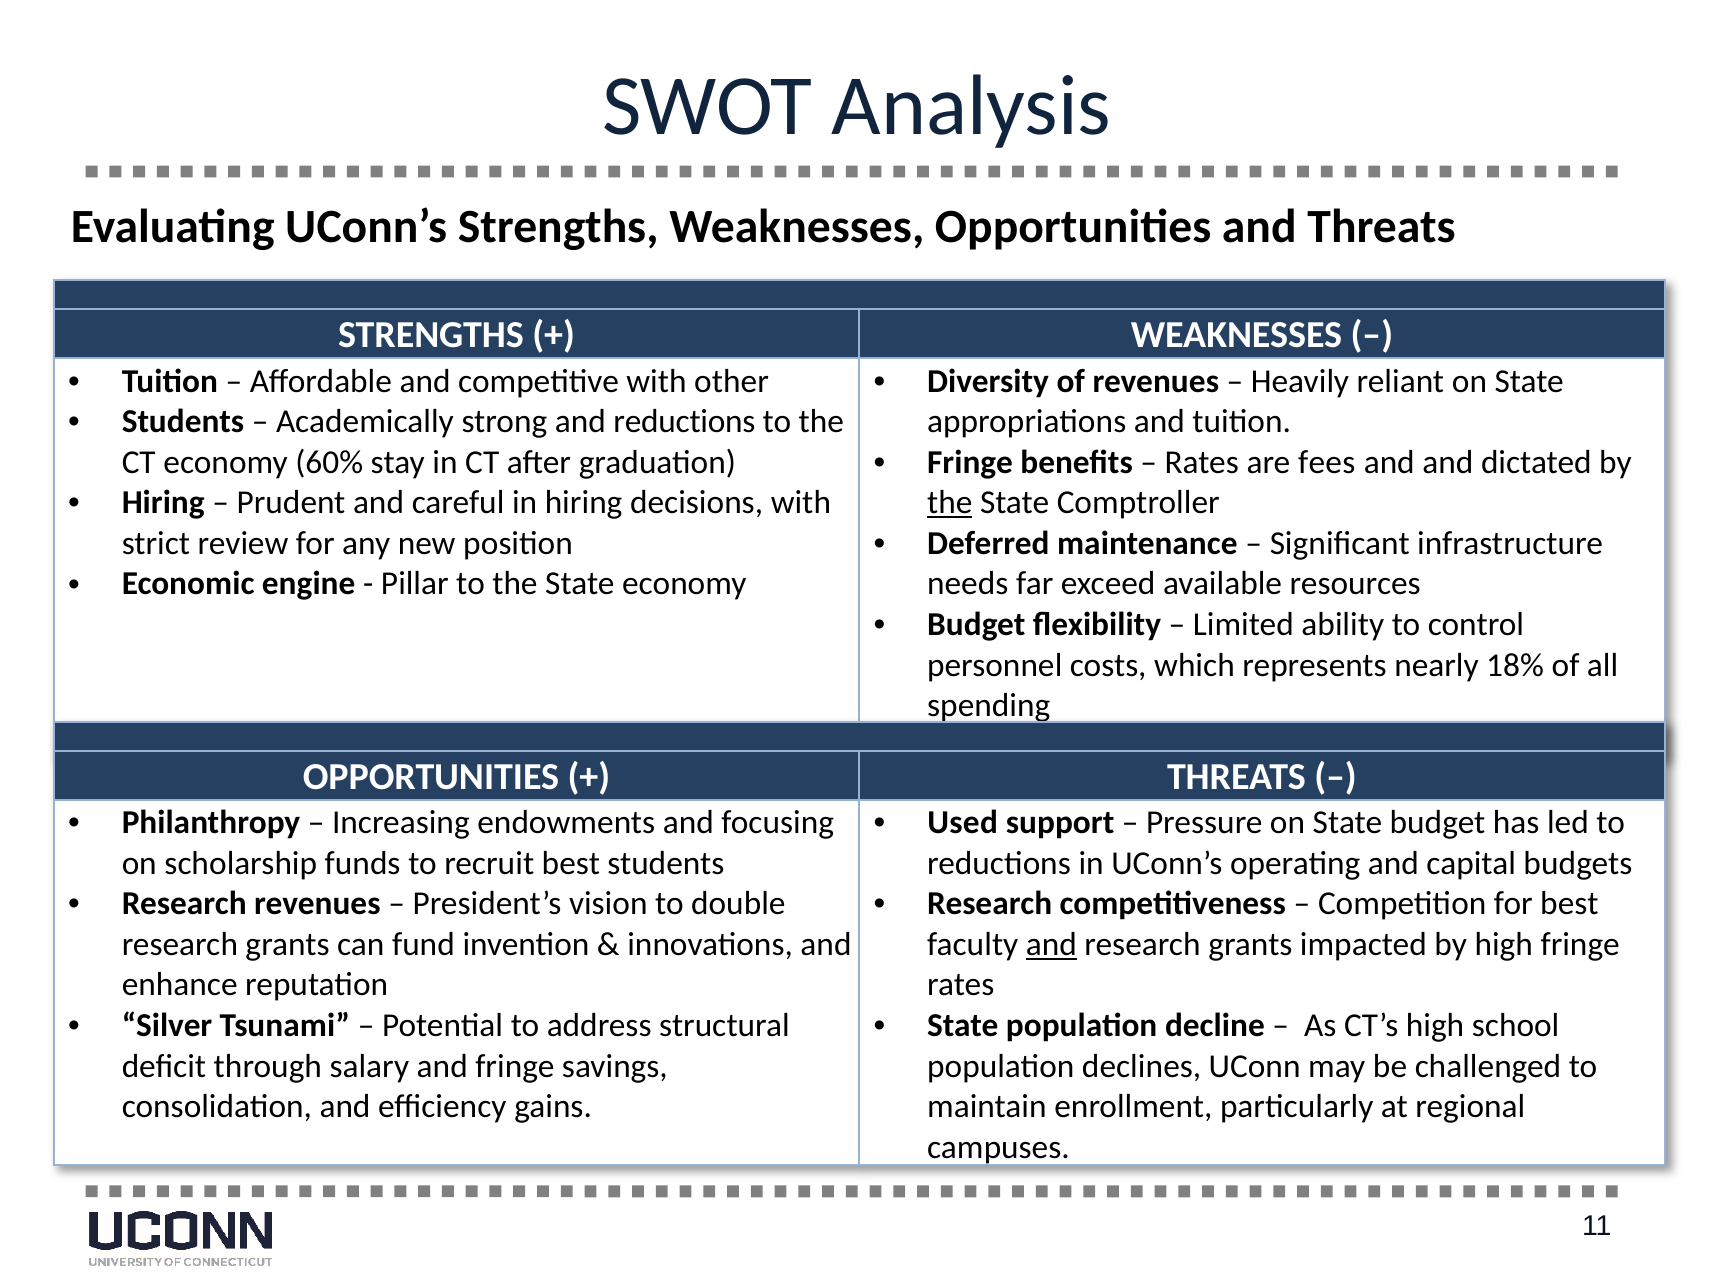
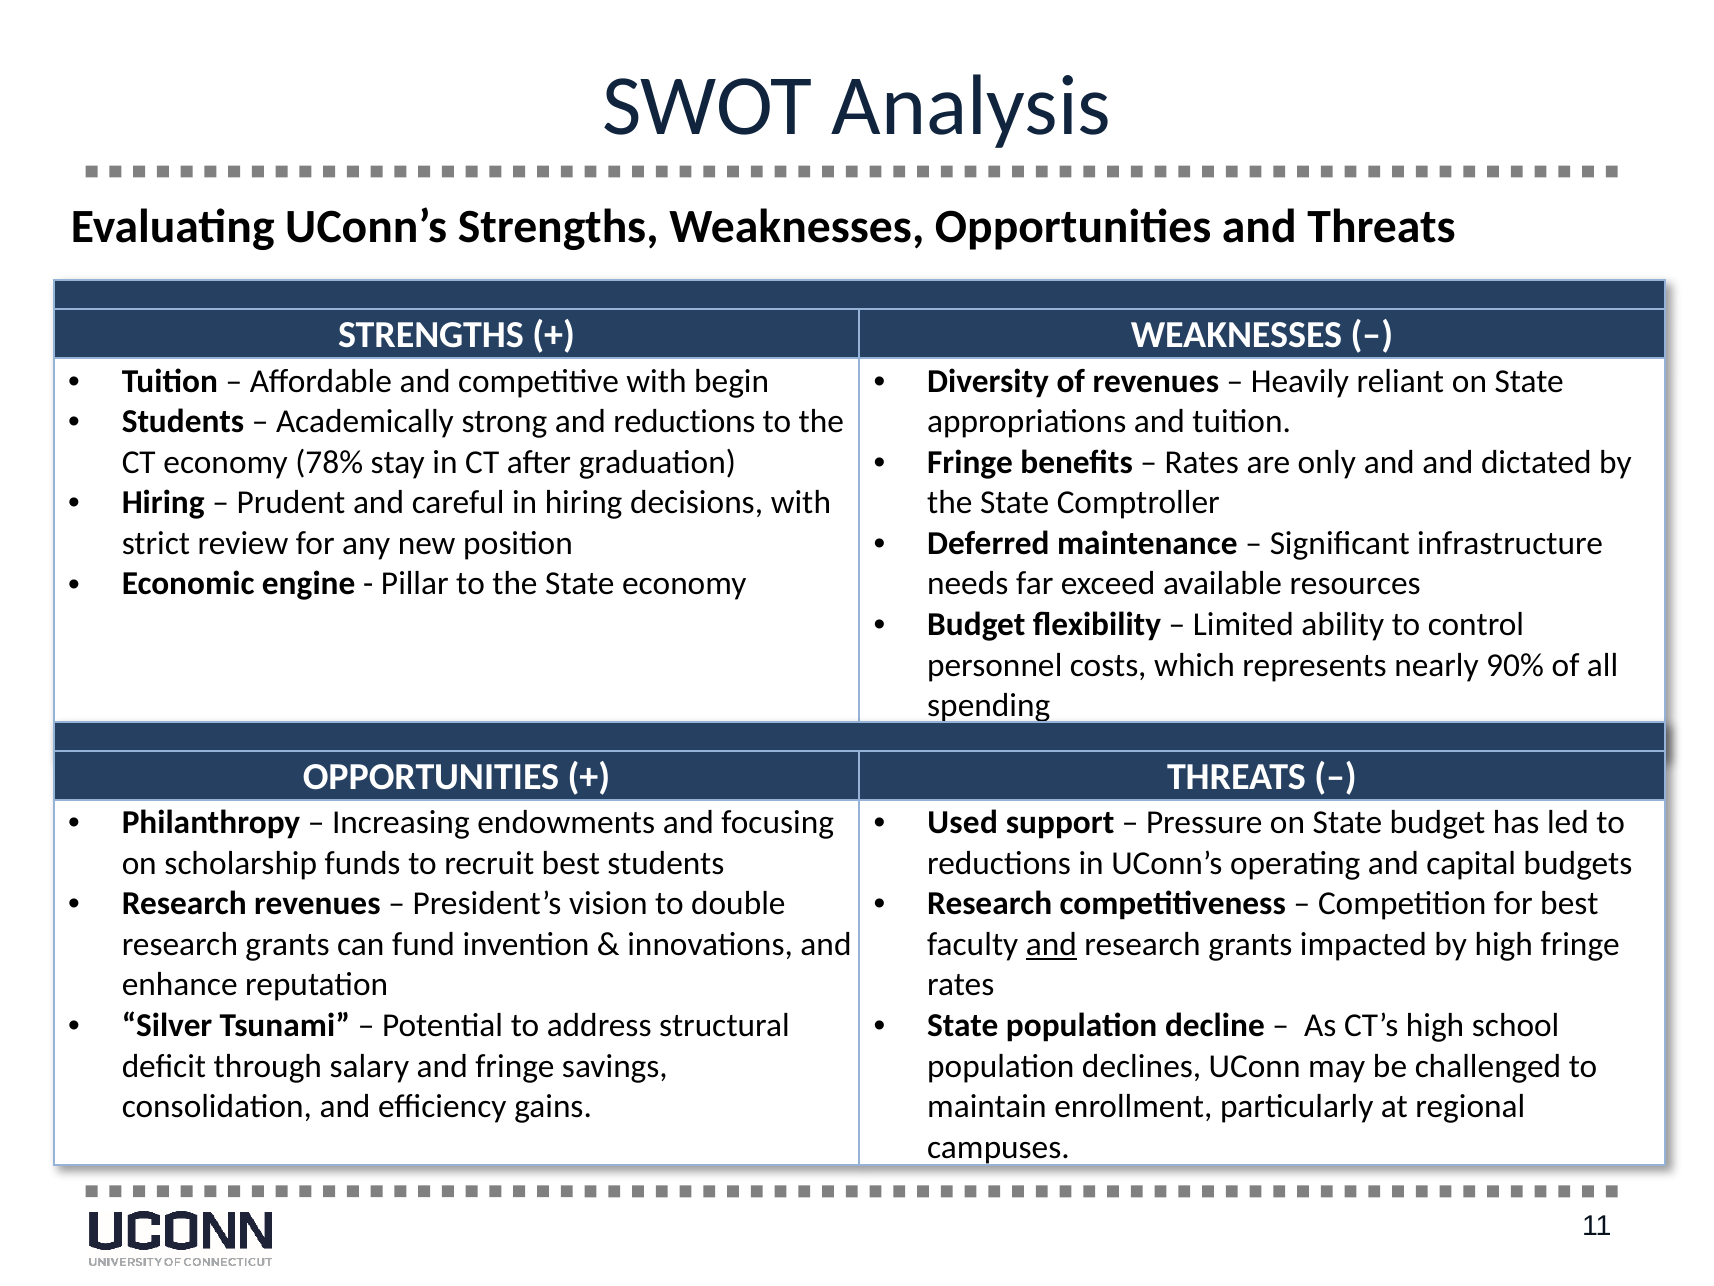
other: other -> begin
fees: fees -> only
60%: 60% -> 78%
the at (950, 503) underline: present -> none
18%: 18% -> 90%
